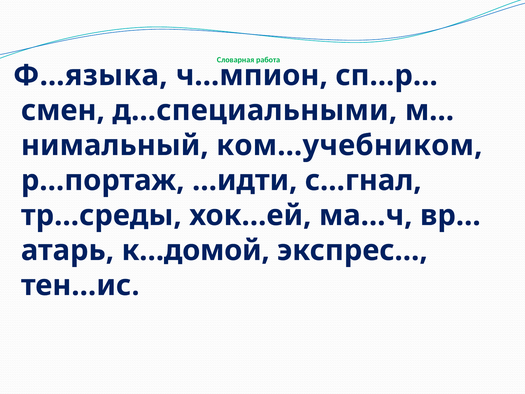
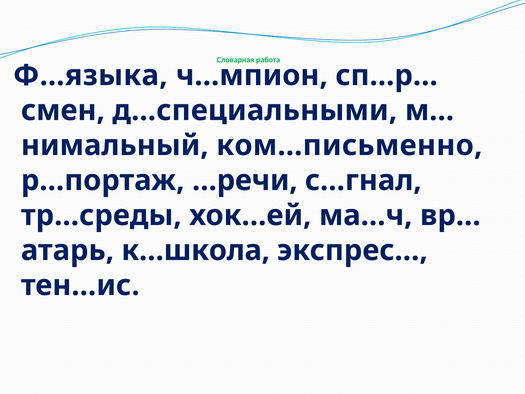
ком…учебником: ком…учебником -> ком…письменно
…идти: …идти -> …речи
к…домой: к…домой -> к…школа
